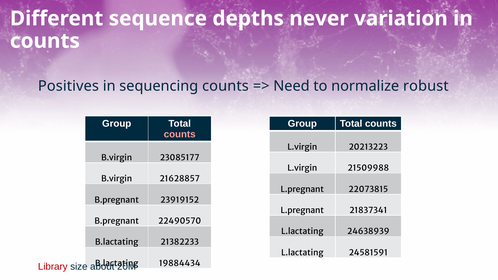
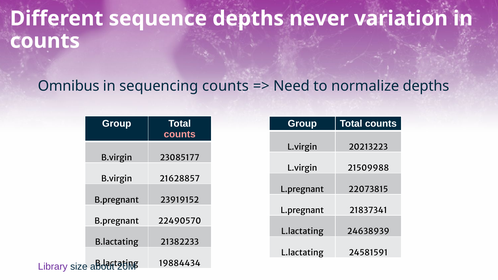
Positives: Positives -> Omnibus
normalize robust: robust -> depths
Library colour: red -> purple
